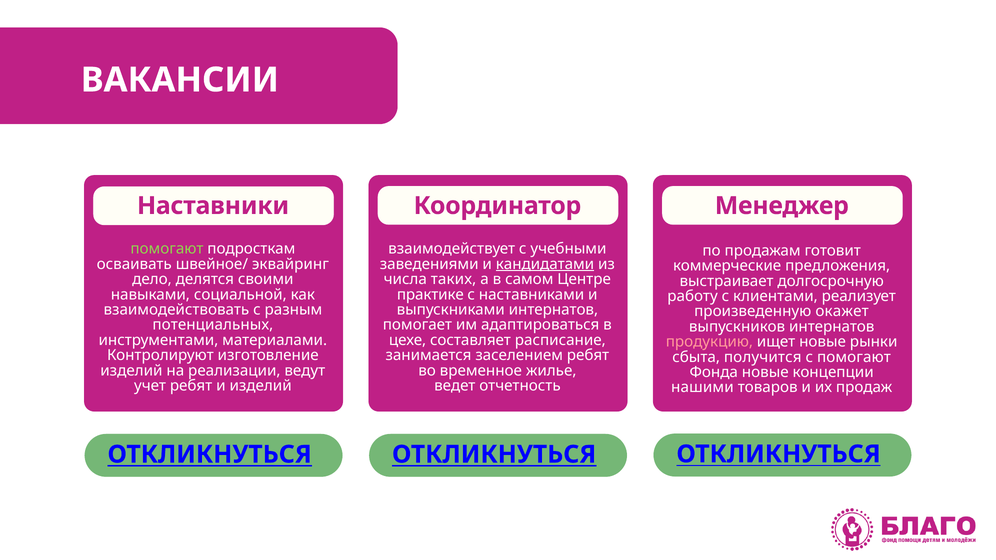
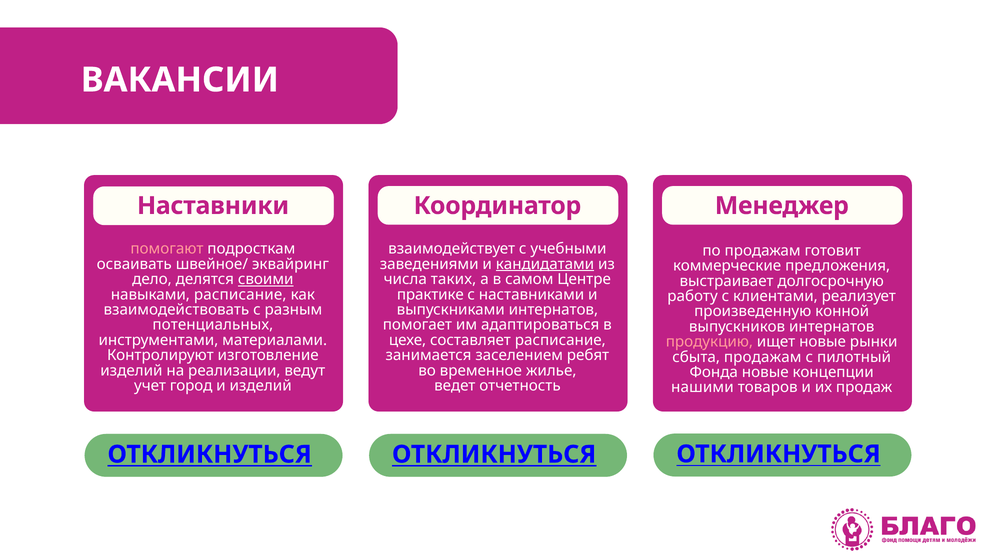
помогают at (167, 249) colour: light green -> pink
своими underline: none -> present
навыками социальной: социальной -> расписание
окажет: окажет -> конной
сбыта получится: получится -> продажам
с помогают: помогают -> пилотный
учет ребят: ребят -> город
